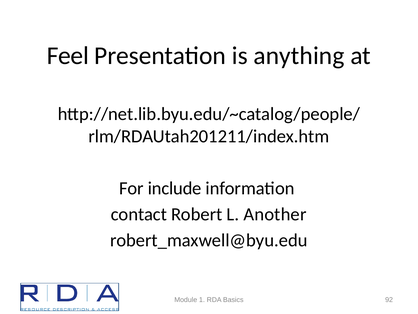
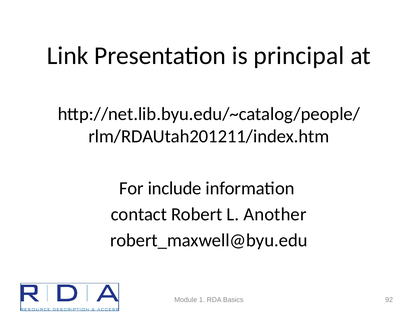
Feel: Feel -> Link
anything: anything -> principal
